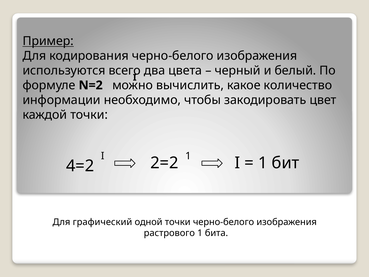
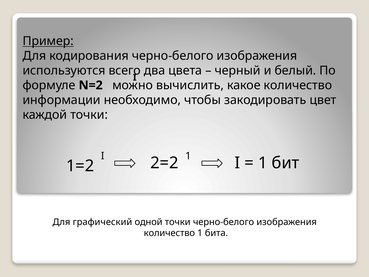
4=2: 4=2 -> 1=2
растрового at (169, 233): растрового -> количество
